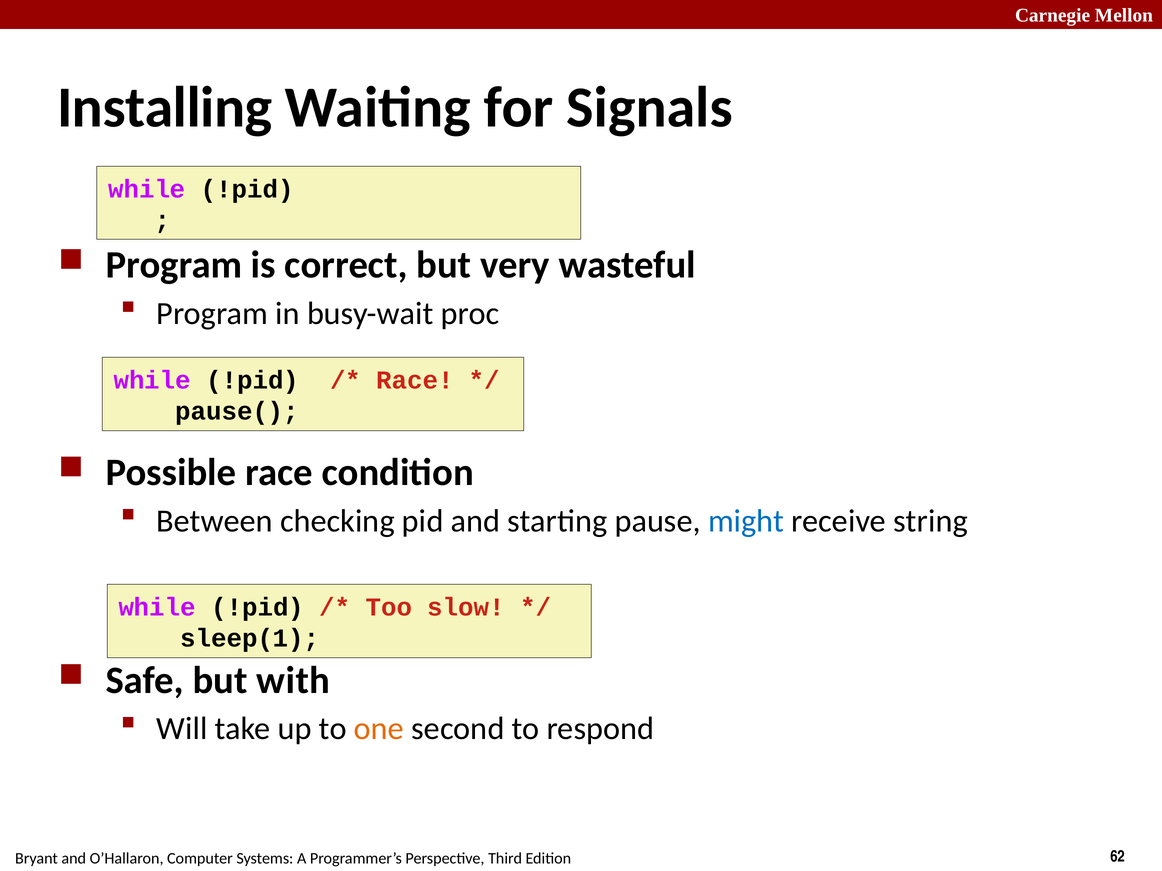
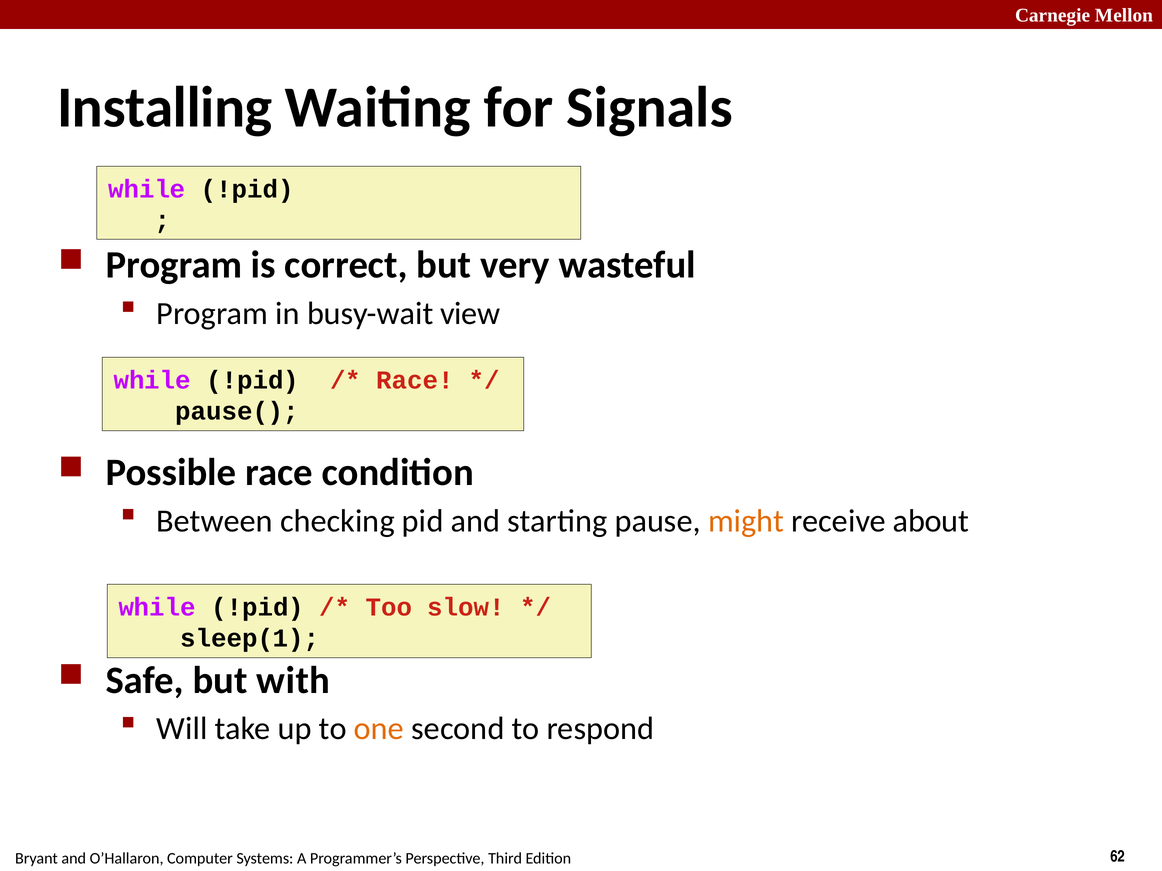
proc: proc -> view
might colour: blue -> orange
string: string -> about
